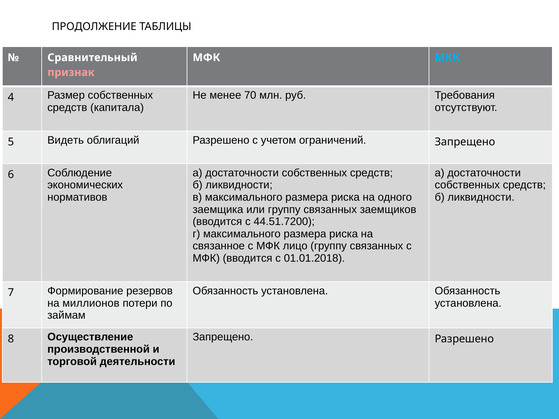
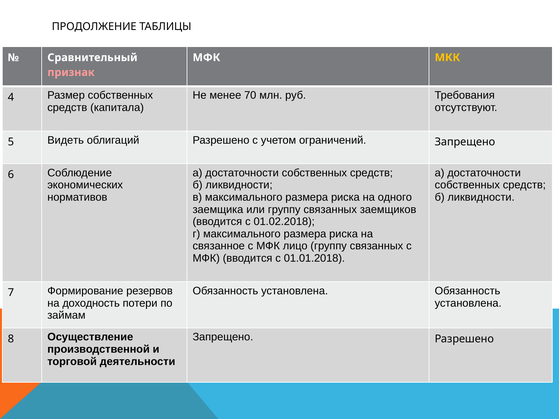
МКК colour: light blue -> yellow
44.51.7200: 44.51.7200 -> 01.02.2018
миллионов: миллионов -> доходность
